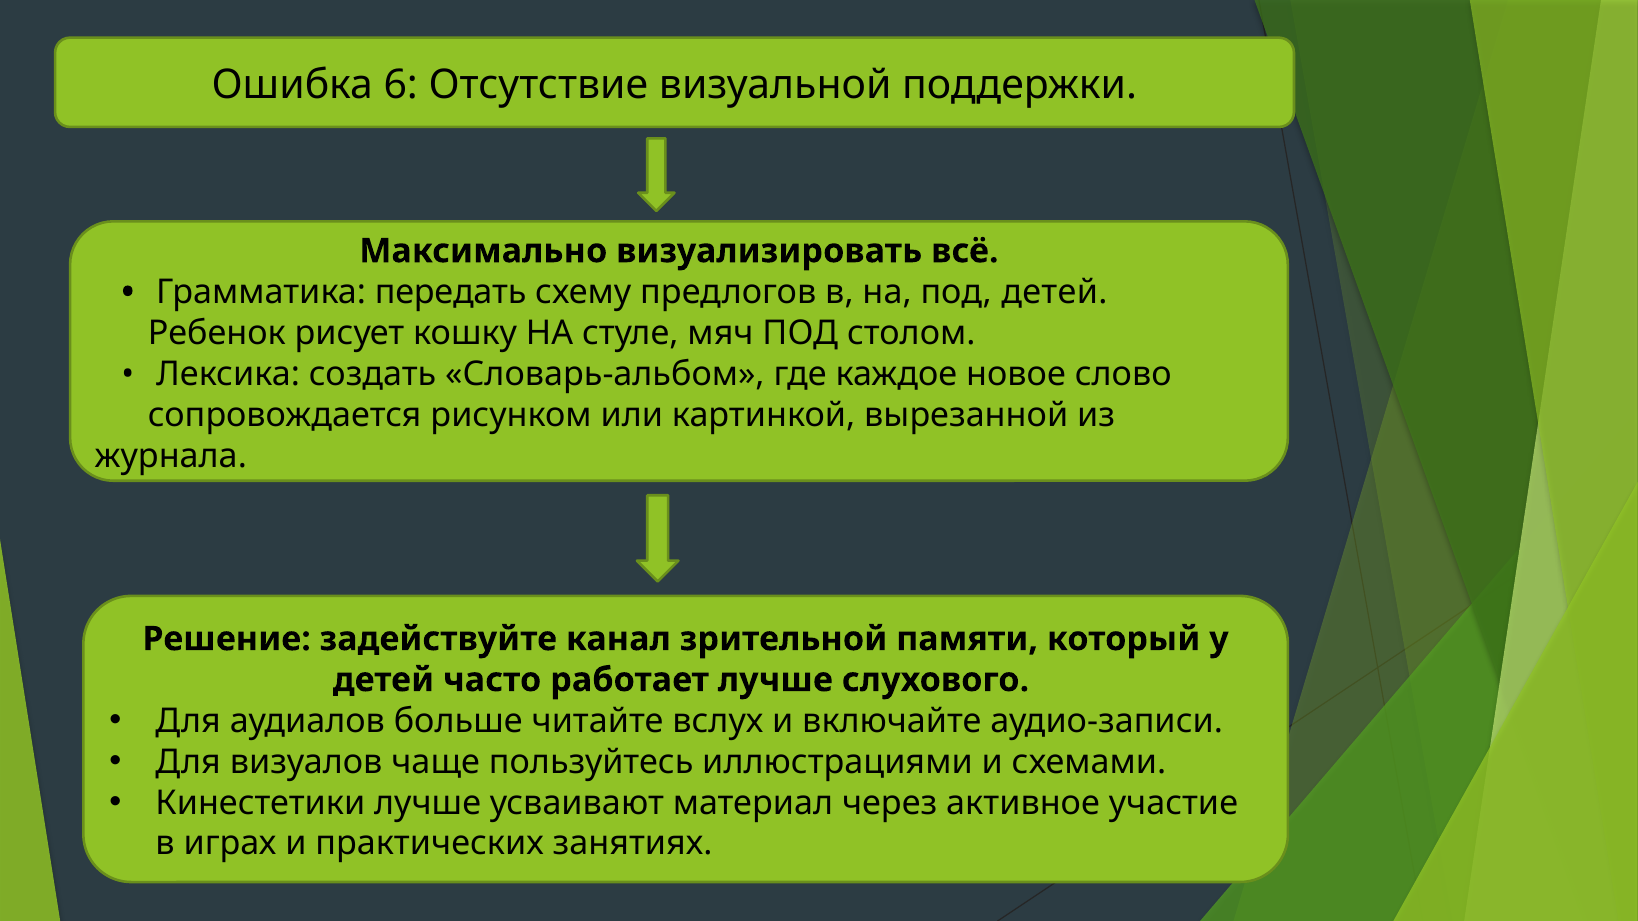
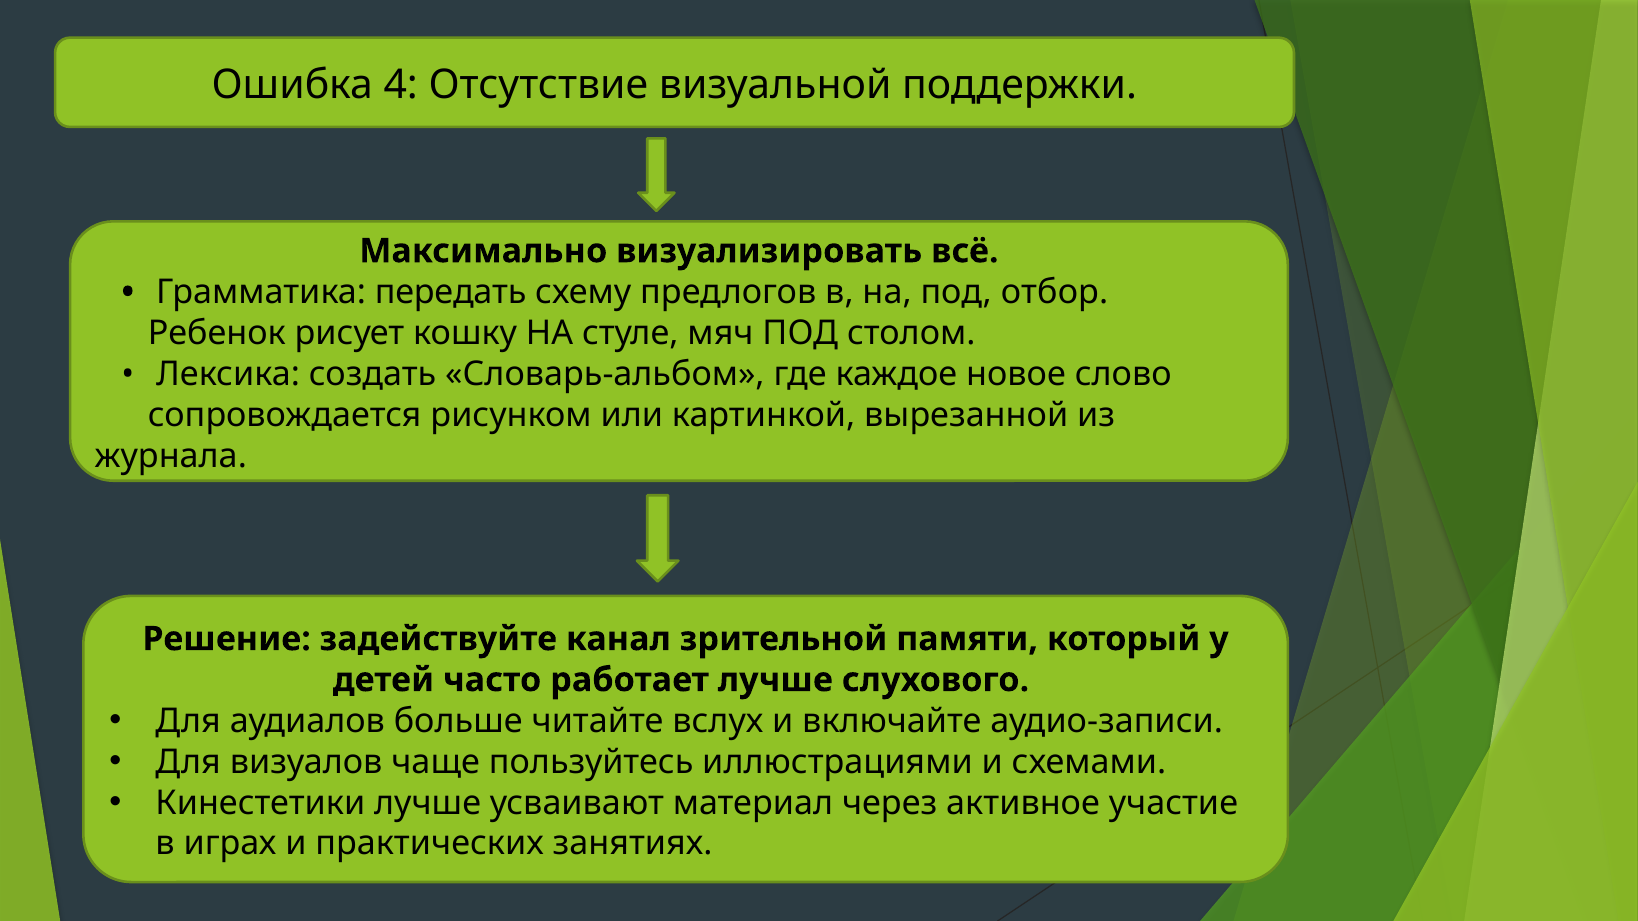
6: 6 -> 4
под детей: детей -> отбор
